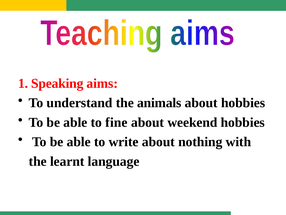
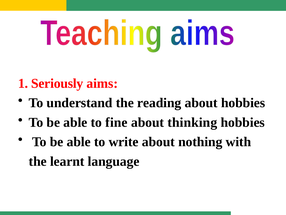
Speaking: Speaking -> Seriously
animals: animals -> reading
weekend: weekend -> thinking
